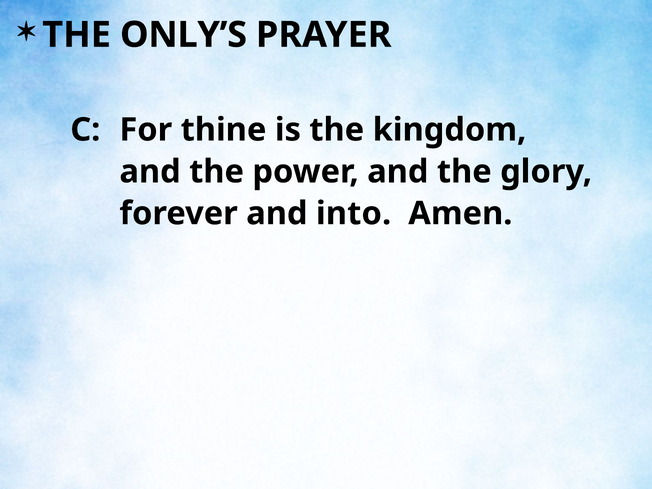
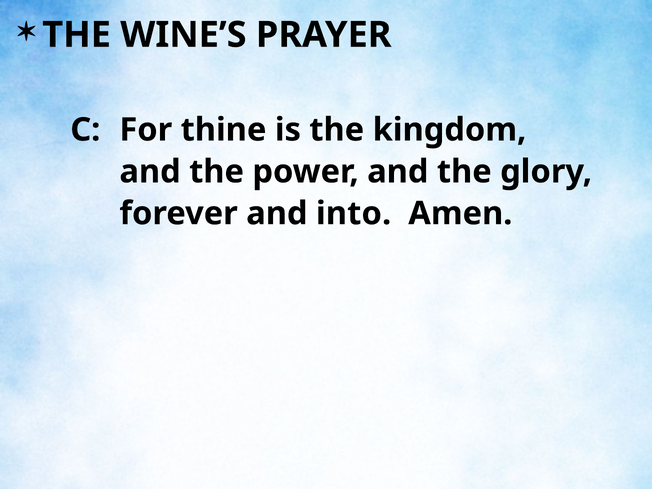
ONLY’S: ONLY’S -> WINE’S
